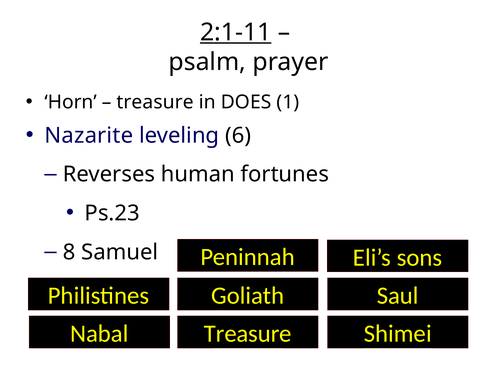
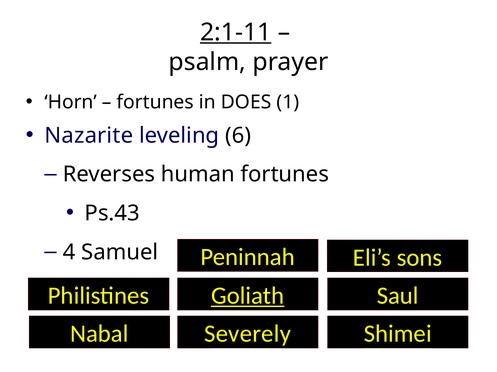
treasure at (155, 102): treasure -> fortunes
Ps.23: Ps.23 -> Ps.43
8: 8 -> 4
Goliath underline: none -> present
Nabal Treasure: Treasure -> Severely
